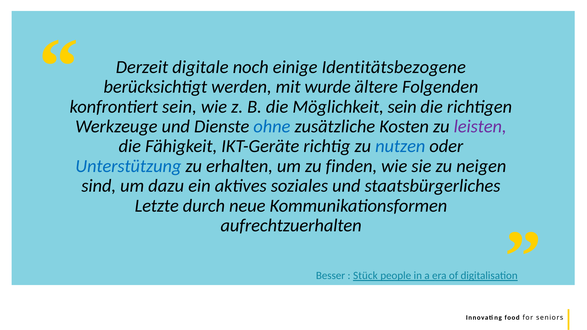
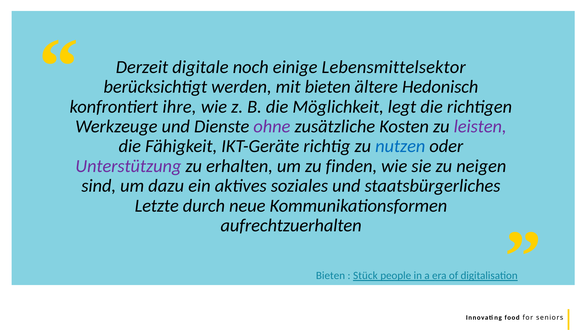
Identitätsbezogene: Identitätsbezogene -> Lebensmittelsektor
mit wurde: wurde -> bieten
Folgenden: Folgenden -> Hedonisch
konfrontiert sein: sein -> ihre
Möglichkeit sein: sein -> legt
ohne colour: blue -> purple
Unterstützung colour: blue -> purple
Besser at (331, 276): Besser -> Bieten
